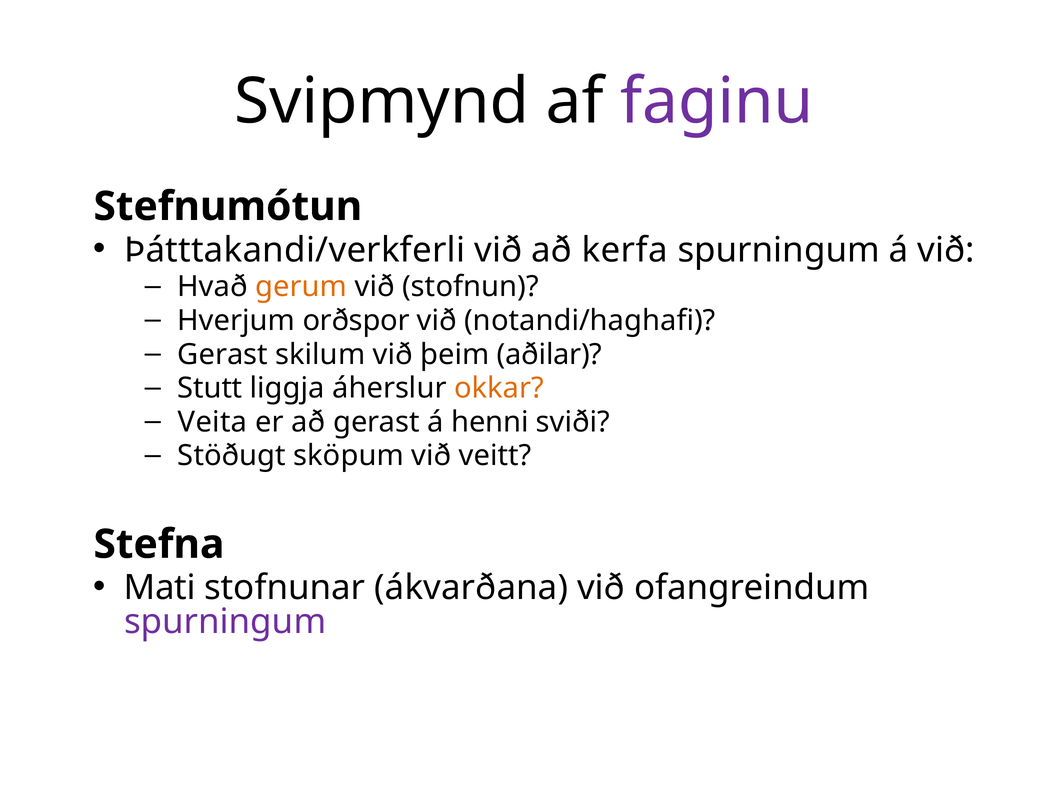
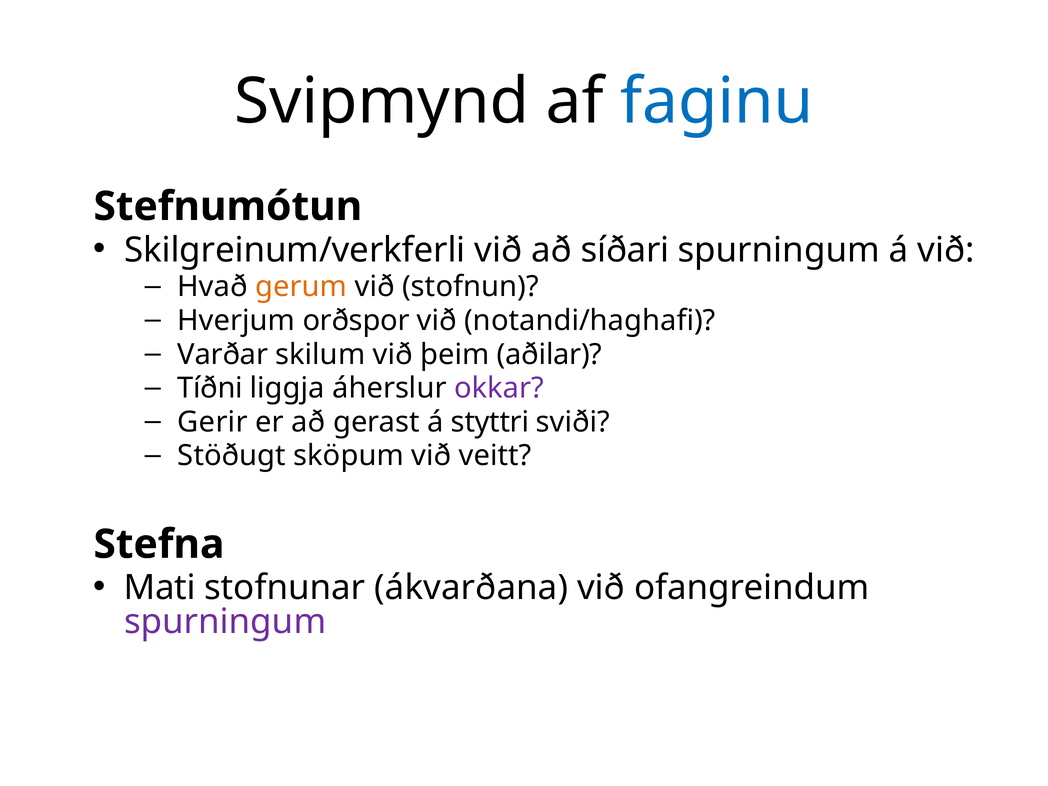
faginu colour: purple -> blue
Þátttakandi/verkferli: Þátttakandi/verkferli -> Skilgreinum/verkferli
kerfa: kerfa -> síðari
Gerast at (223, 354): Gerast -> Varðar
Stutt: Stutt -> Tíðni
okkar colour: orange -> purple
Veita: Veita -> Gerir
henni: henni -> styttri
